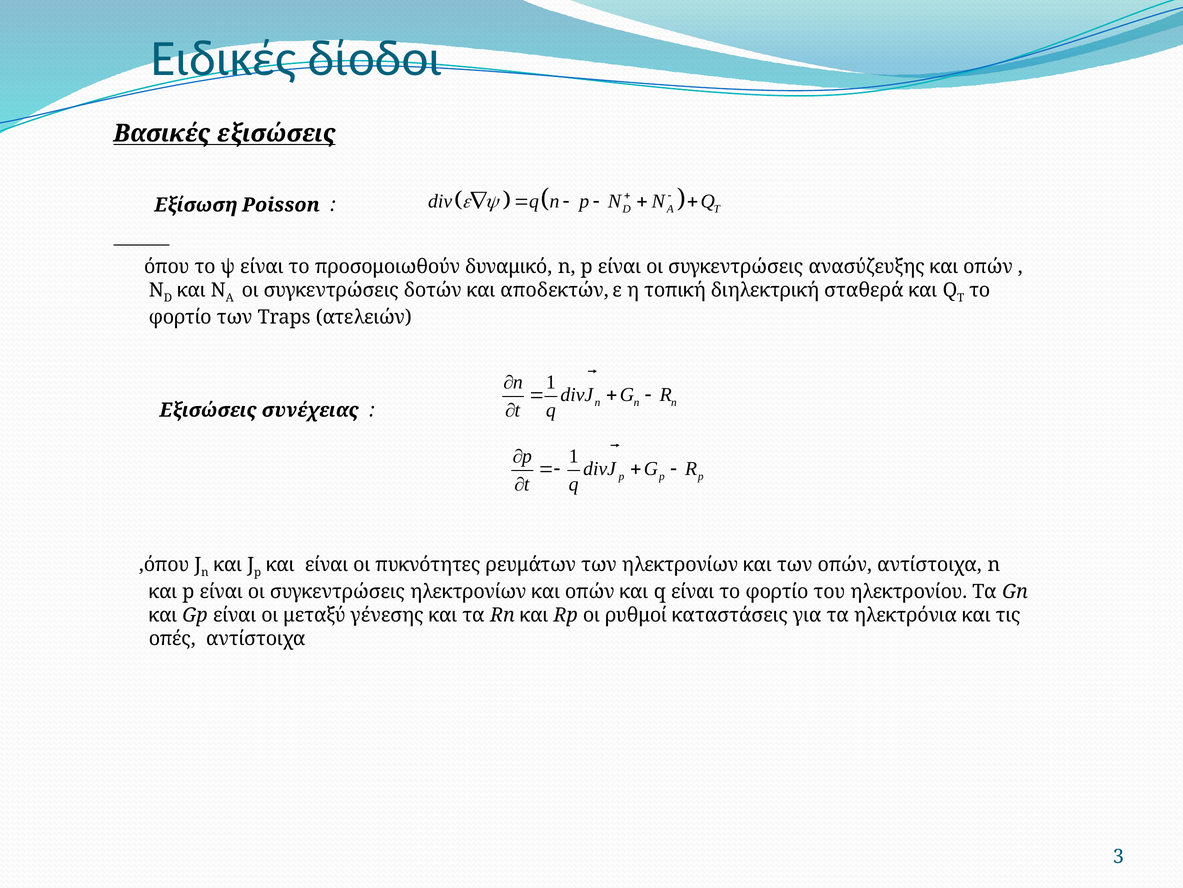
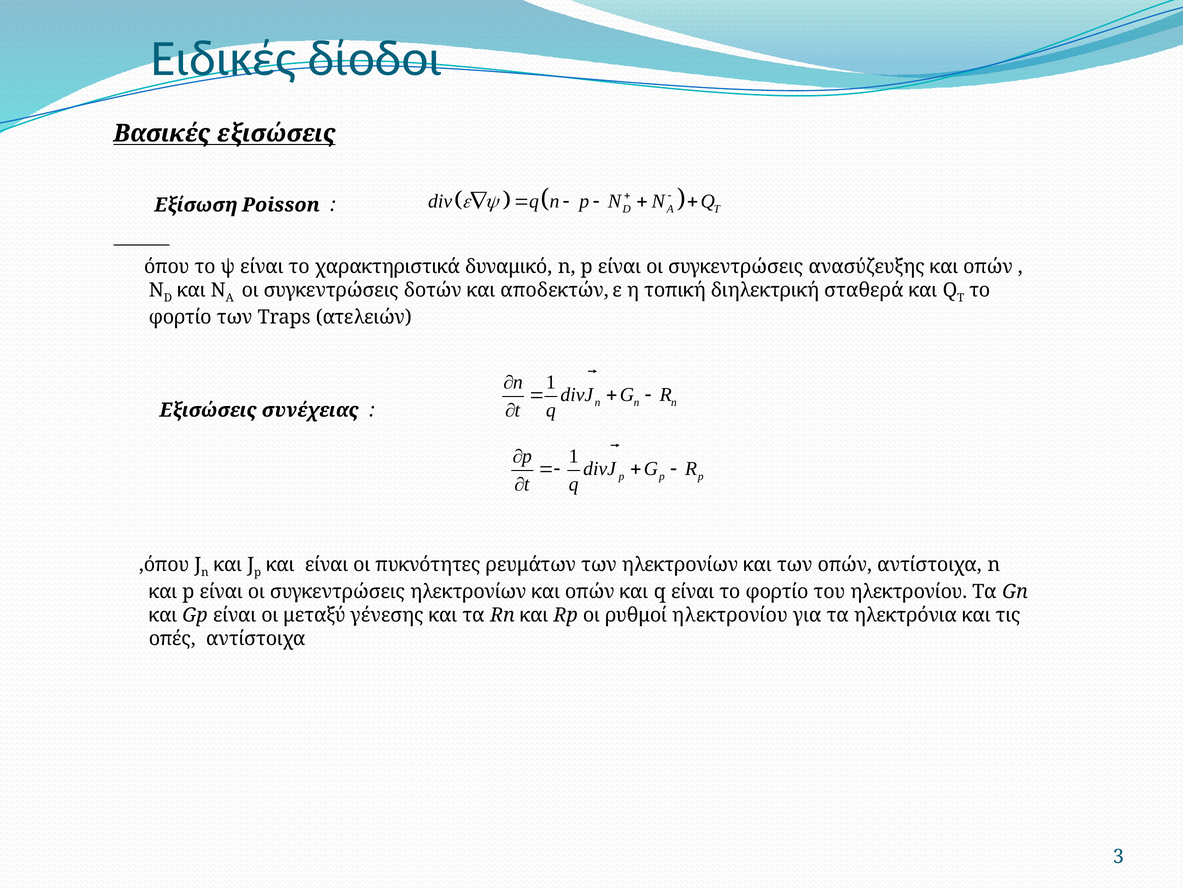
προσομοιωθούν: προσομοιωθούν -> χαρακτηριστικά
ρυθμοί καταστάσεις: καταστάσεις -> ηλεκτρονίου
